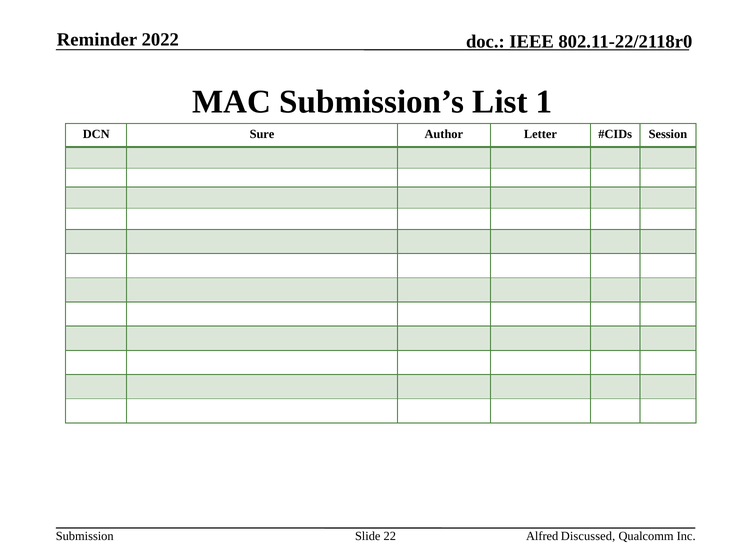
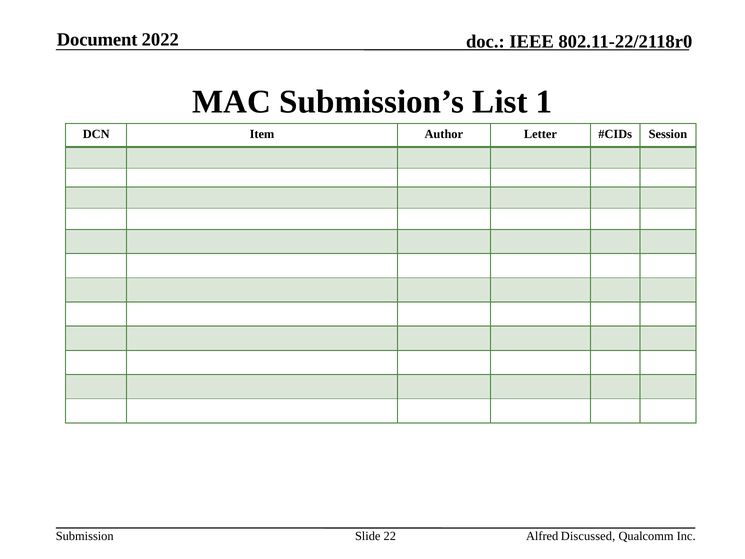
Reminder: Reminder -> Document
Sure: Sure -> Item
